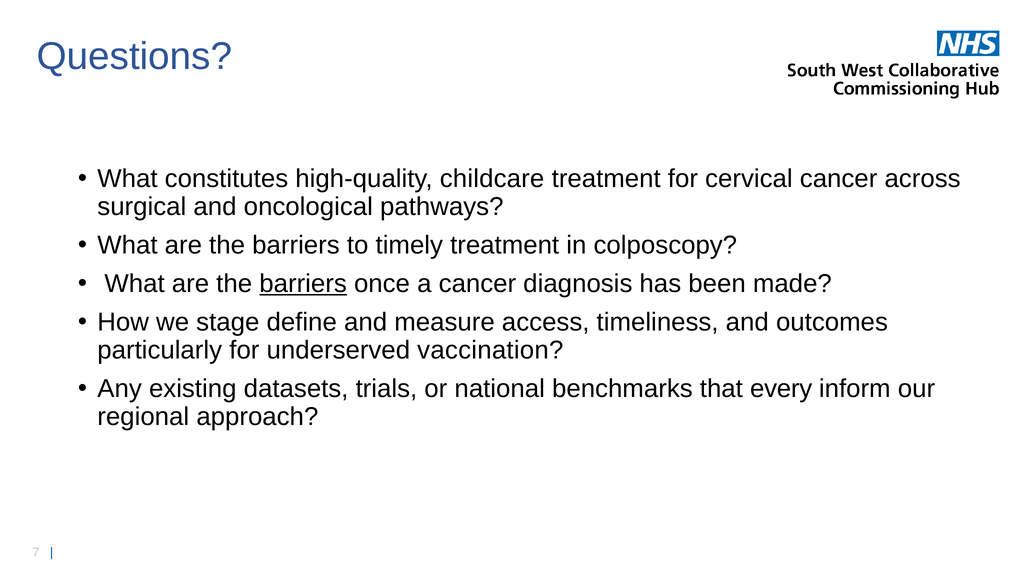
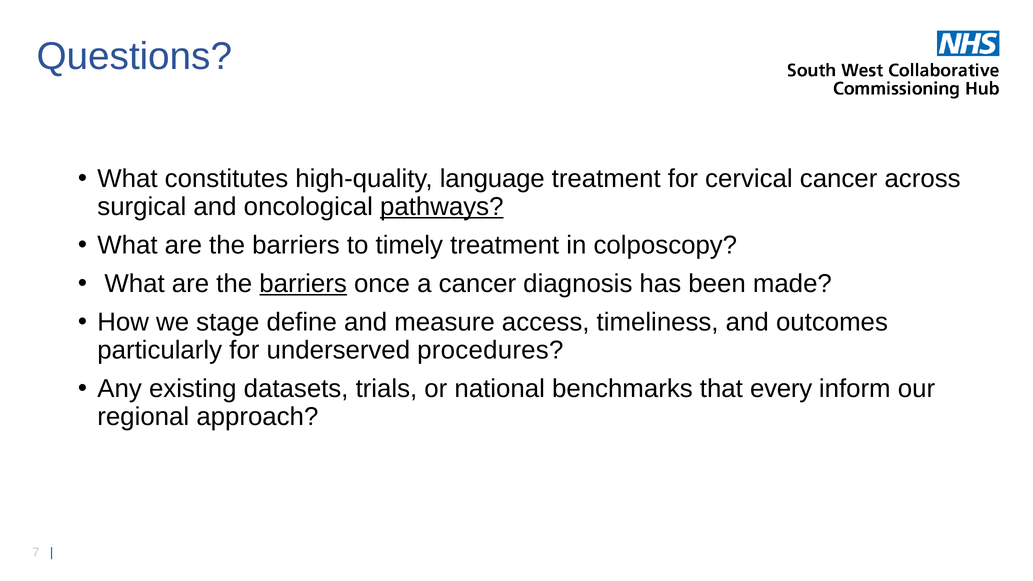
childcare: childcare -> language
pathways underline: none -> present
vaccination: vaccination -> procedures
